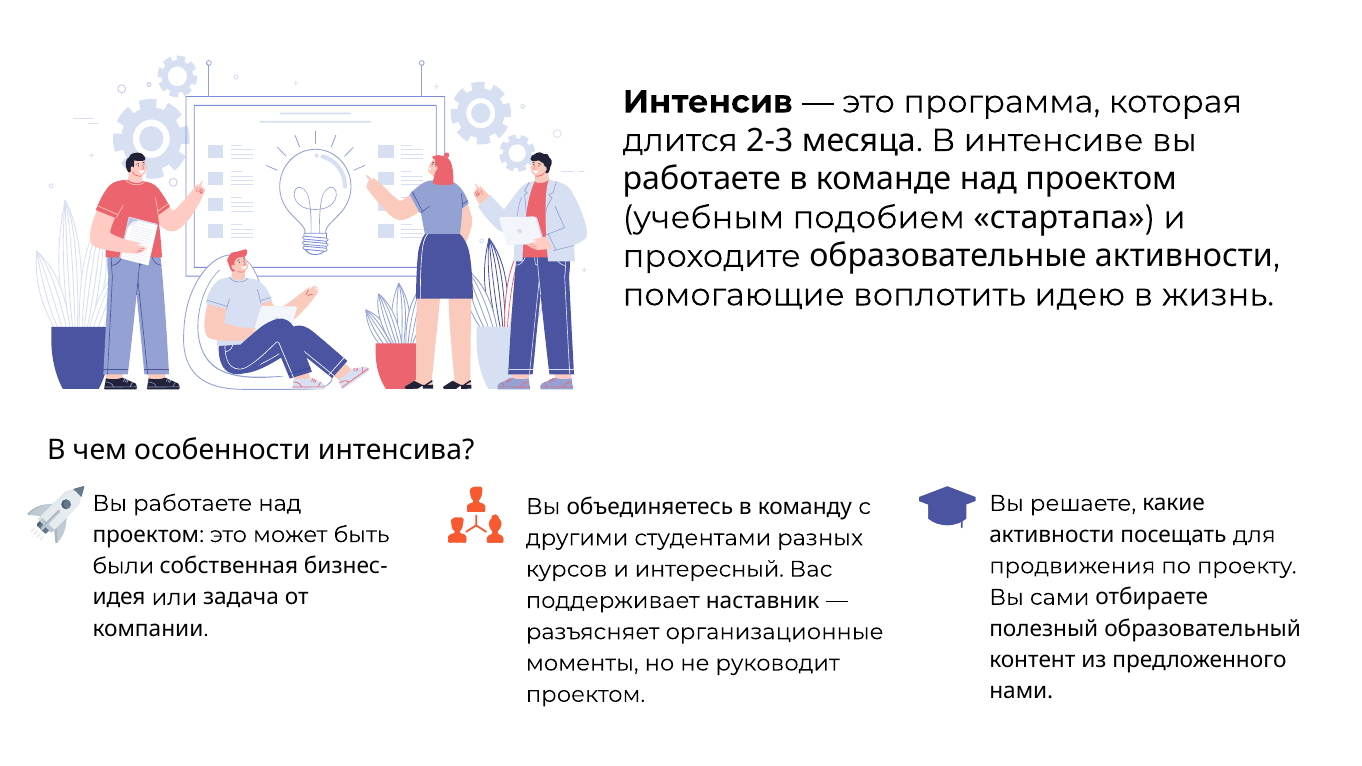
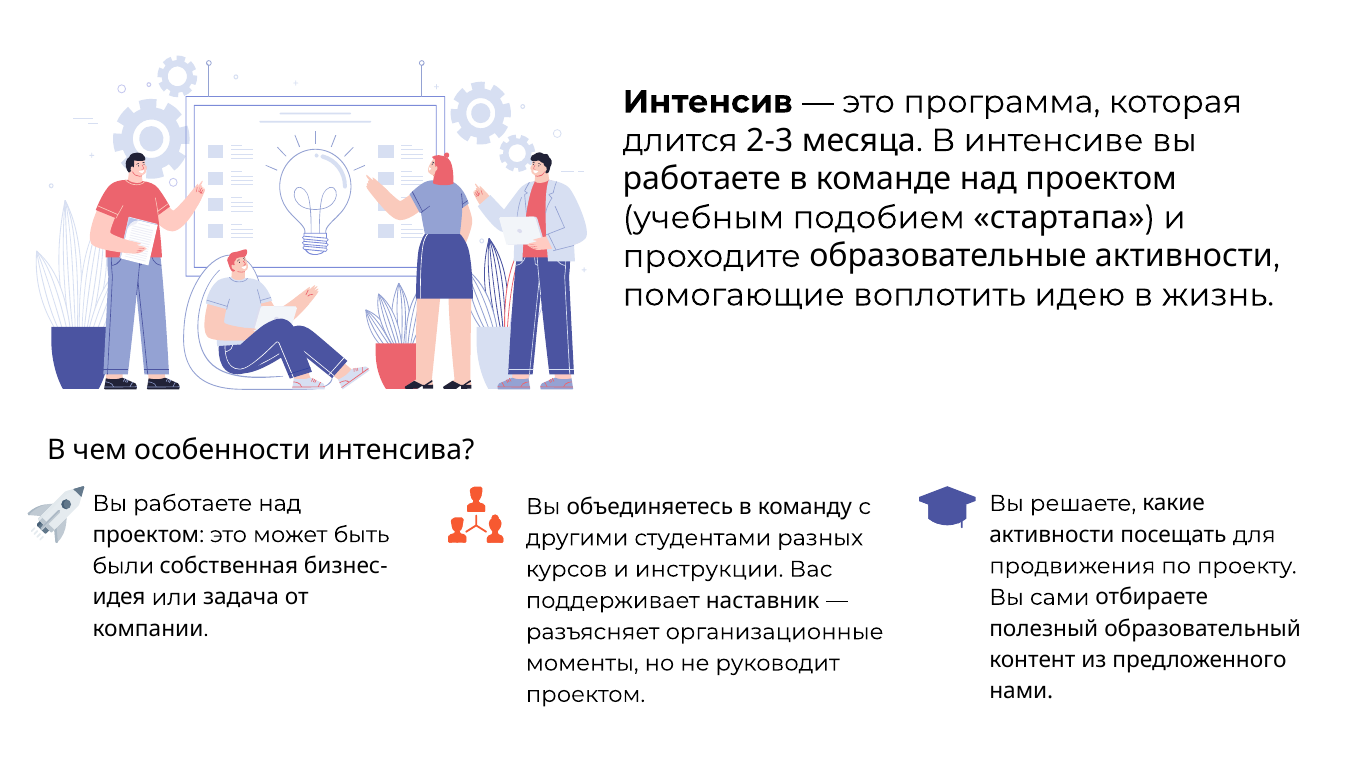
интересный: интересный -> инструкции
